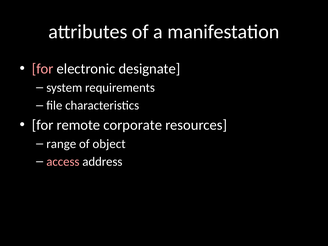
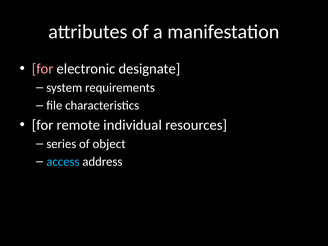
corporate: corporate -> individual
range: range -> series
access colour: pink -> light blue
